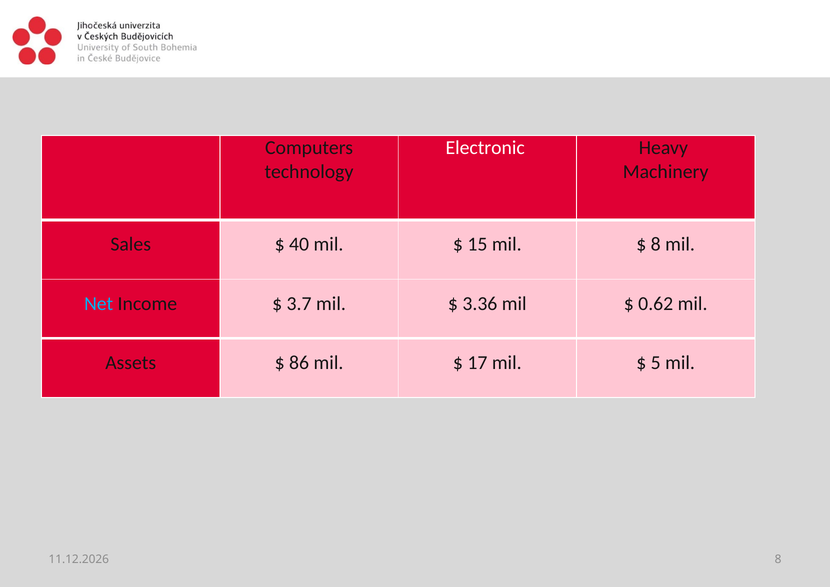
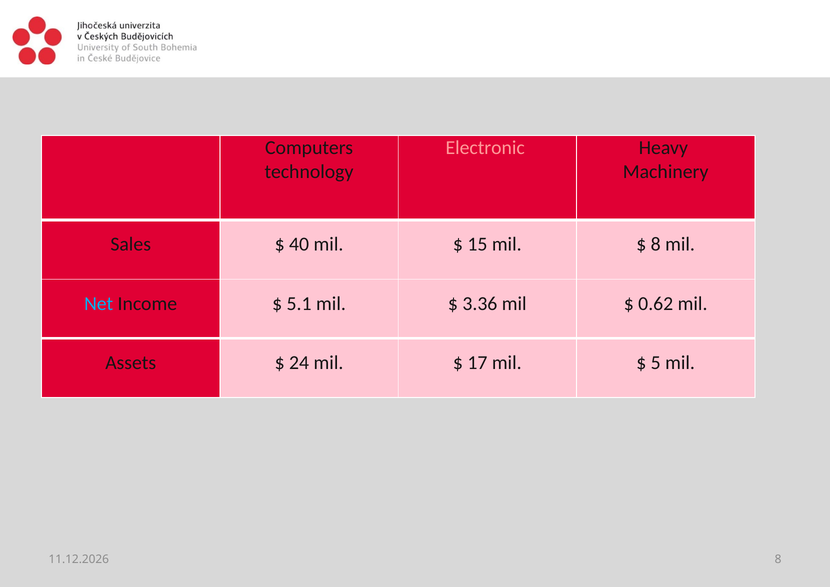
Electronic colour: white -> pink
3.7: 3.7 -> 5.1
86: 86 -> 24
